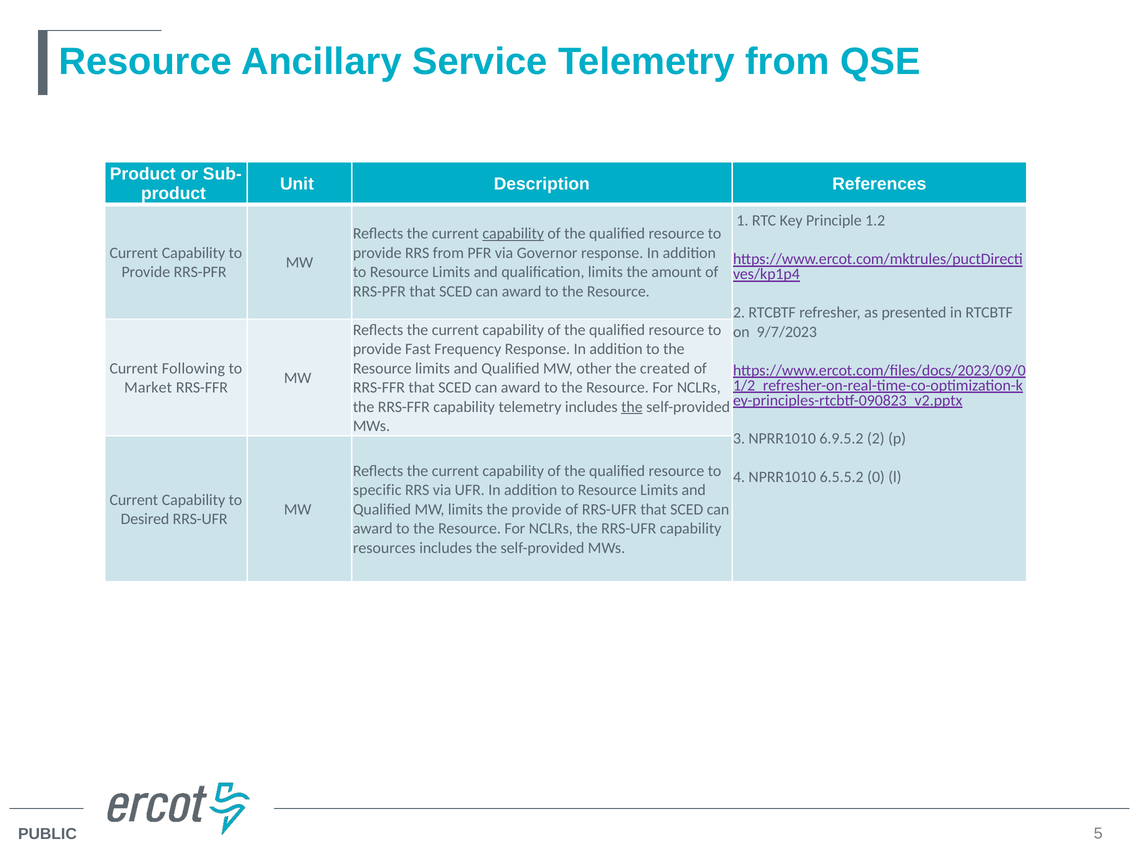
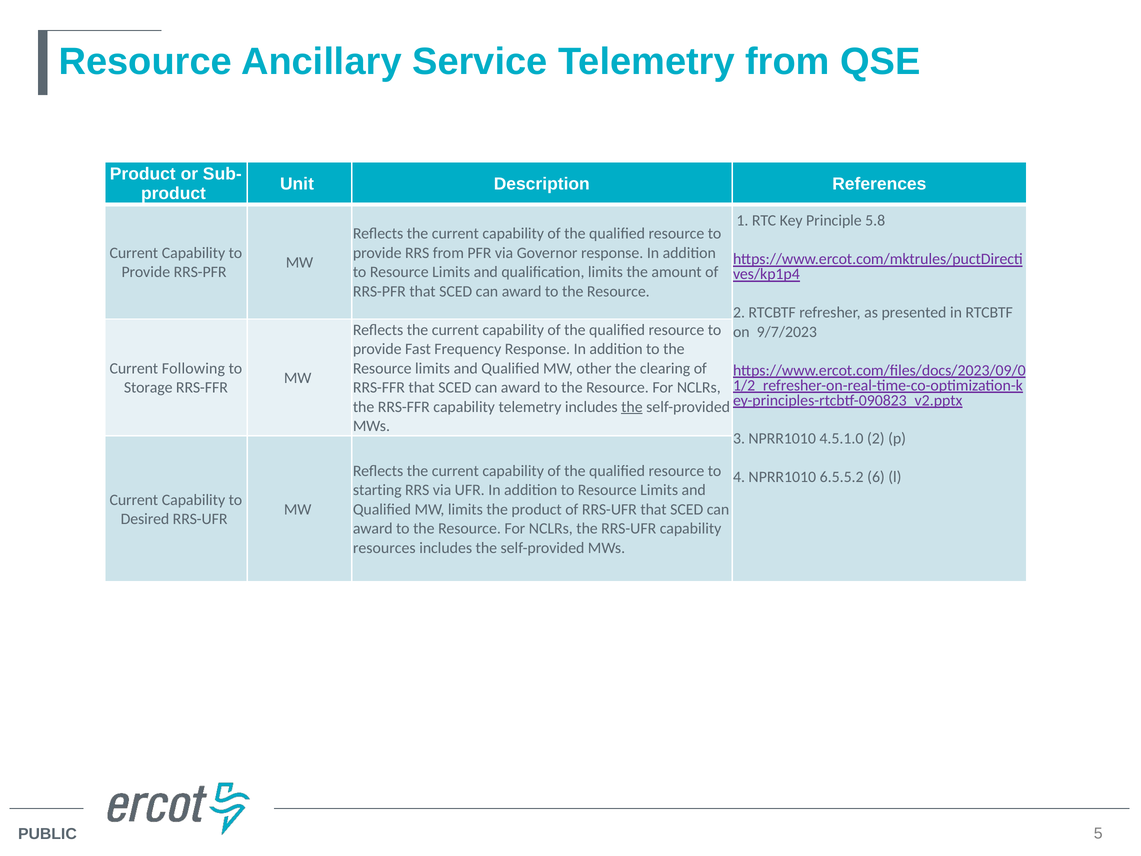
1.2: 1.2 -> 5.8
capability at (513, 234) underline: present -> none
created: created -> clearing
Market: Market -> Storage
6.9.5.2: 6.9.5.2 -> 4.5.1.0
0: 0 -> 6
specific: specific -> starting
the provide: provide -> product
